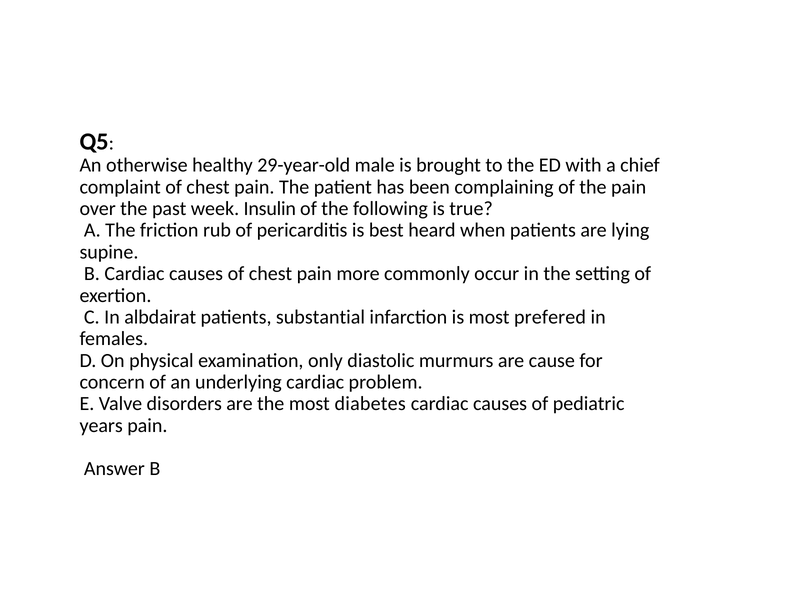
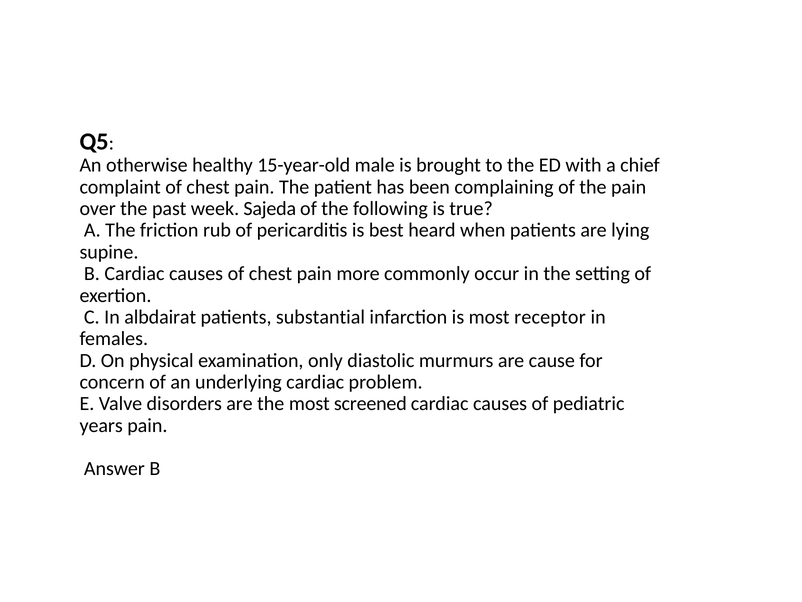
29-year-old: 29-year-old -> 15-year-old
Insulin: Insulin -> Sajeda
prefered: prefered -> receptor
diabetes: diabetes -> screened
